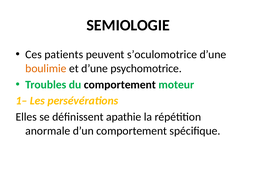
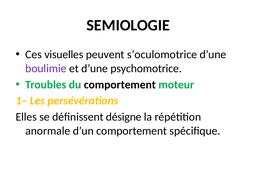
patients: patients -> visuelles
boulimie colour: orange -> purple
apathie: apathie -> désigne
